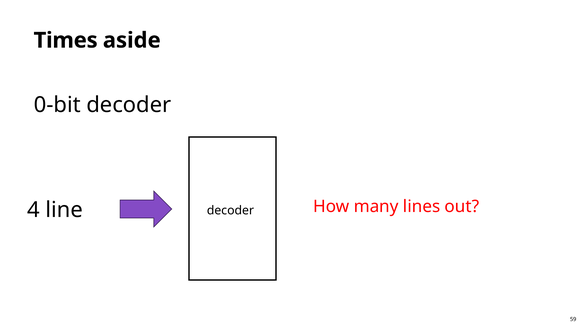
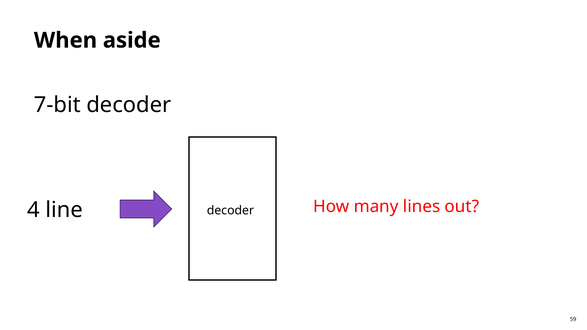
Times: Times -> When
0-bit: 0-bit -> 7-bit
